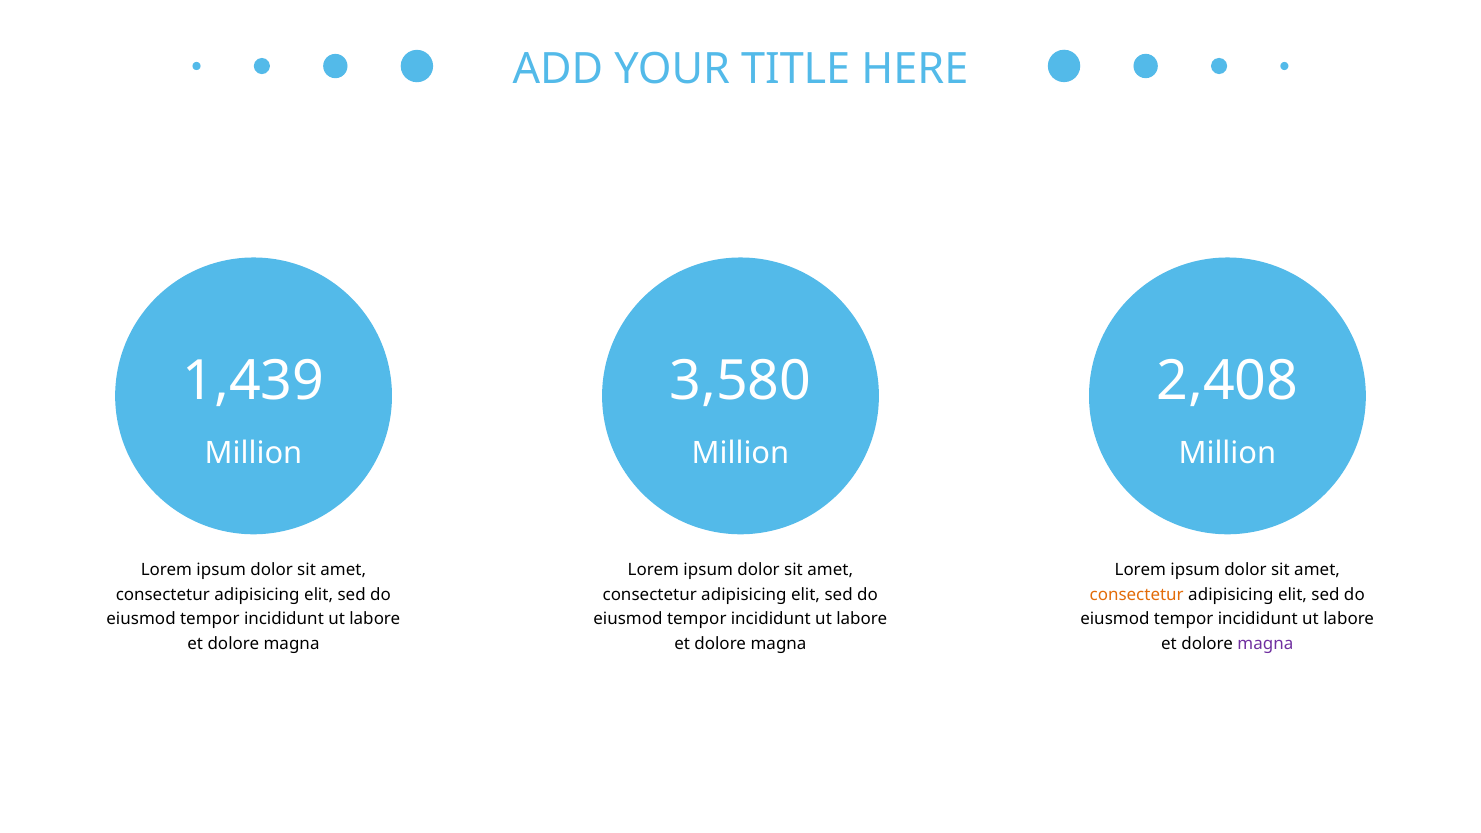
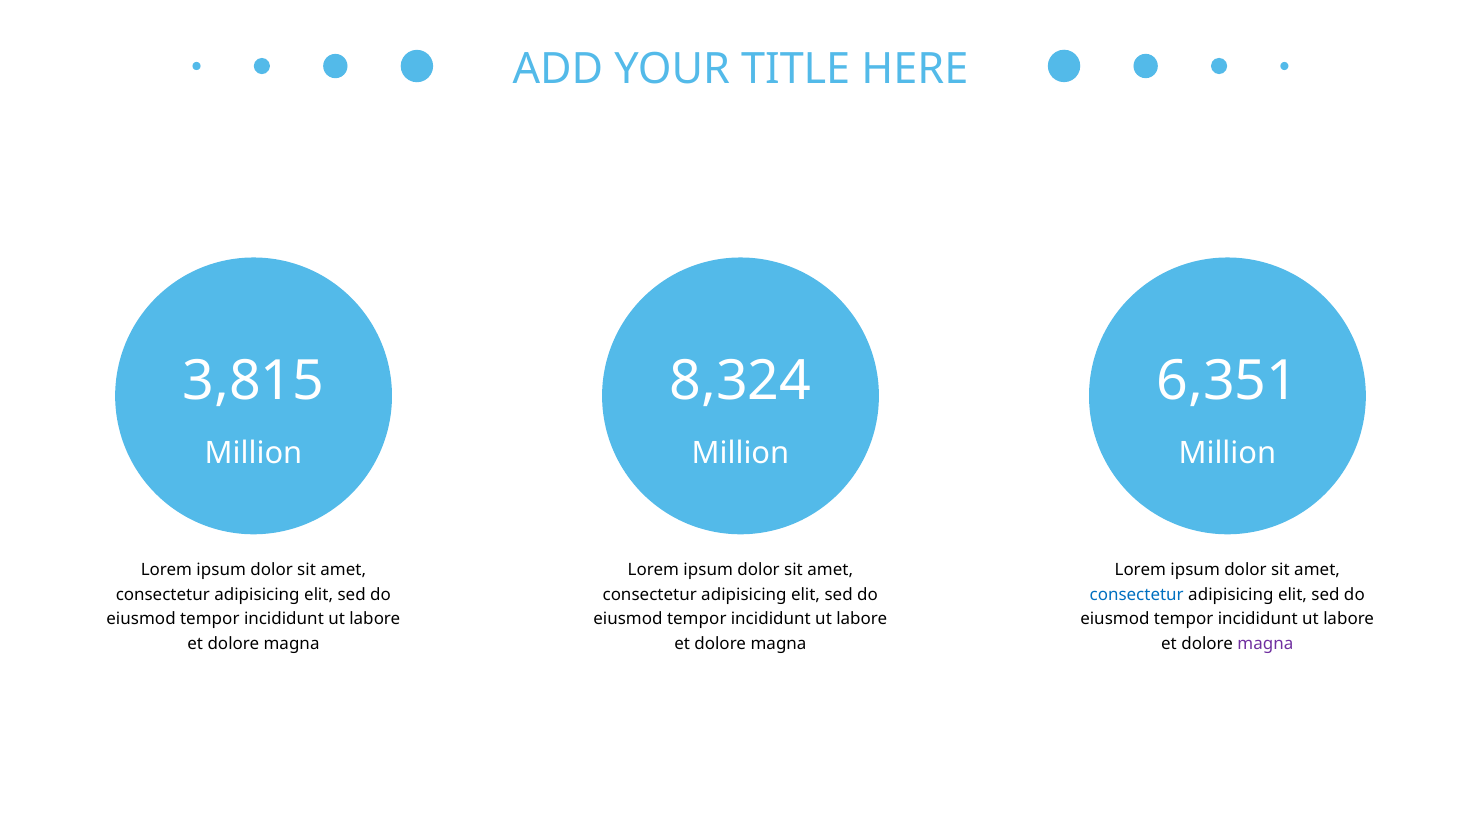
1,439: 1,439 -> 3,815
3,580: 3,580 -> 8,324
2,408: 2,408 -> 6,351
consectetur at (1137, 595) colour: orange -> blue
